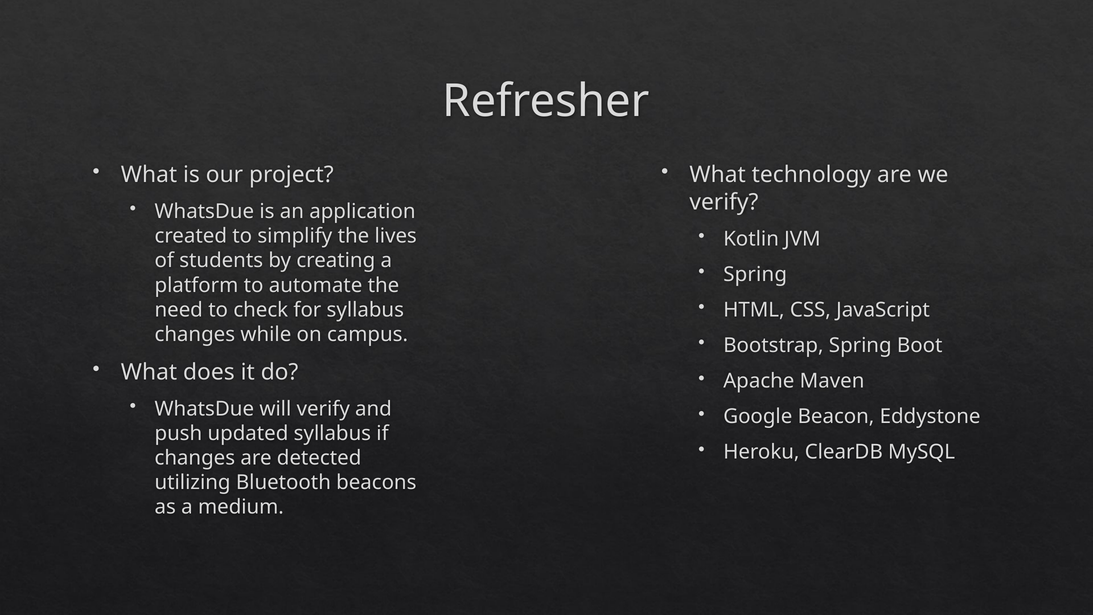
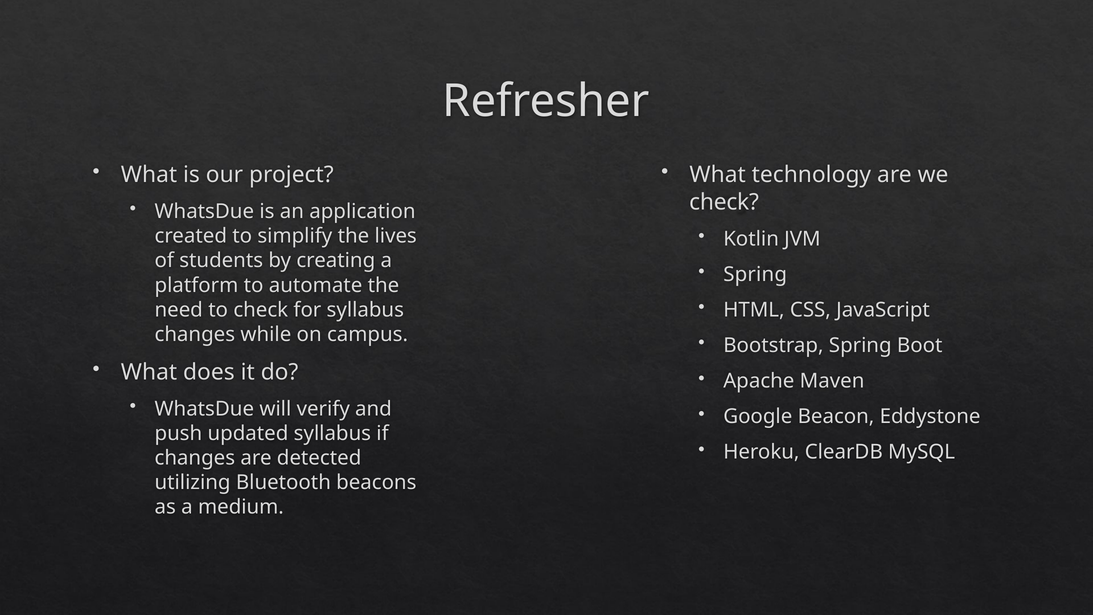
verify at (724, 202): verify -> check
